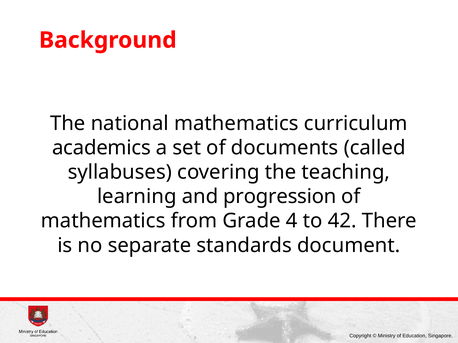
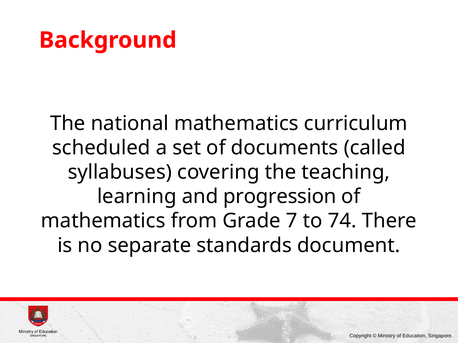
academics: academics -> scheduled
4: 4 -> 7
42: 42 -> 74
